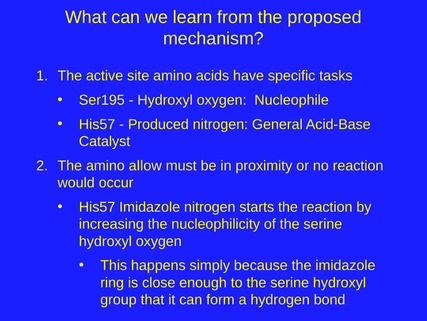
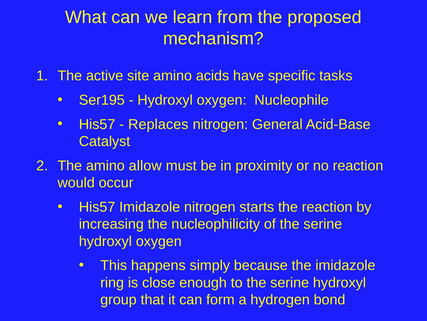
Produced: Produced -> Replaces
